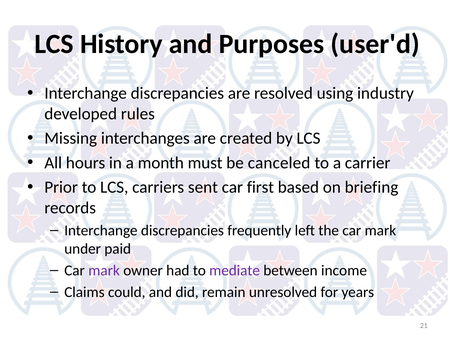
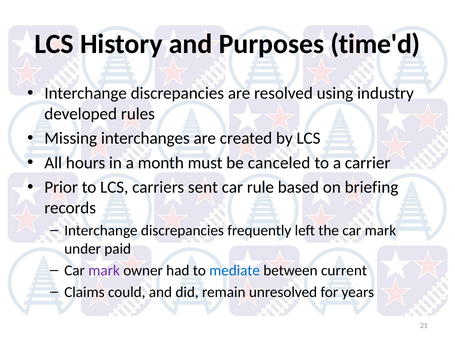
user'd: user'd -> time'd
first: first -> rule
mediate colour: purple -> blue
income: income -> current
